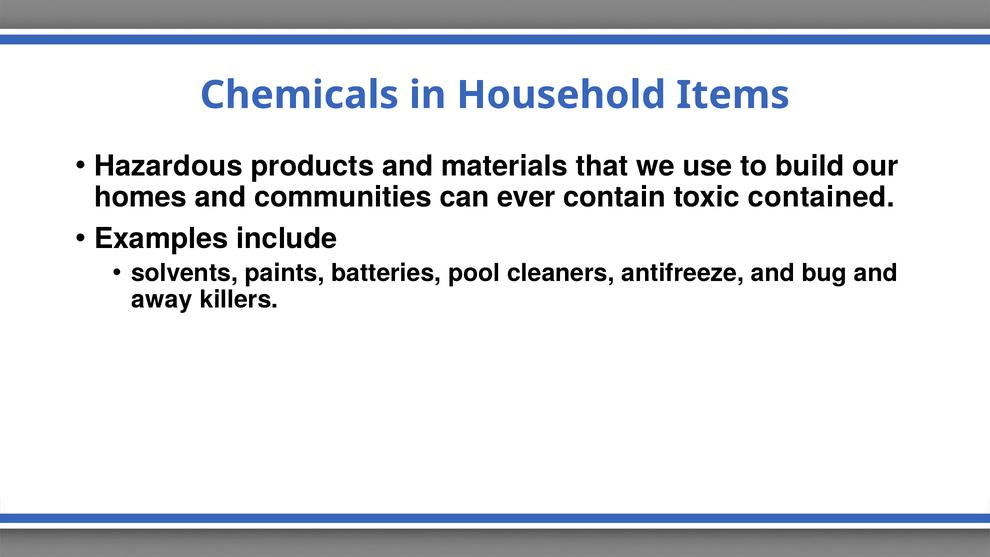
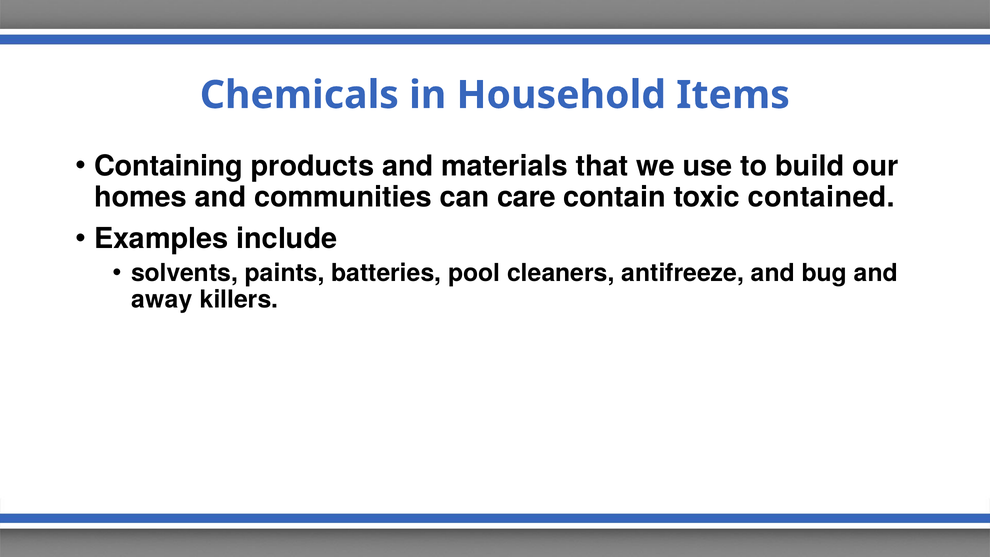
Hazardous: Hazardous -> Containing
ever: ever -> care
